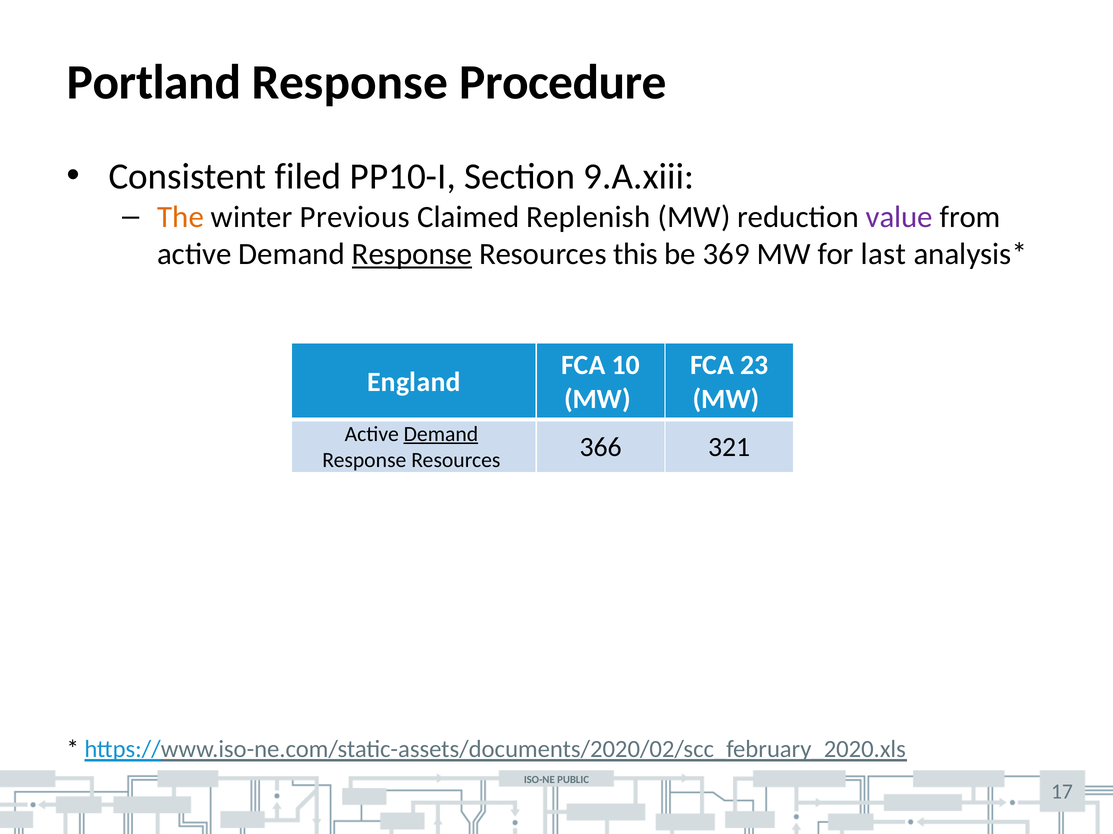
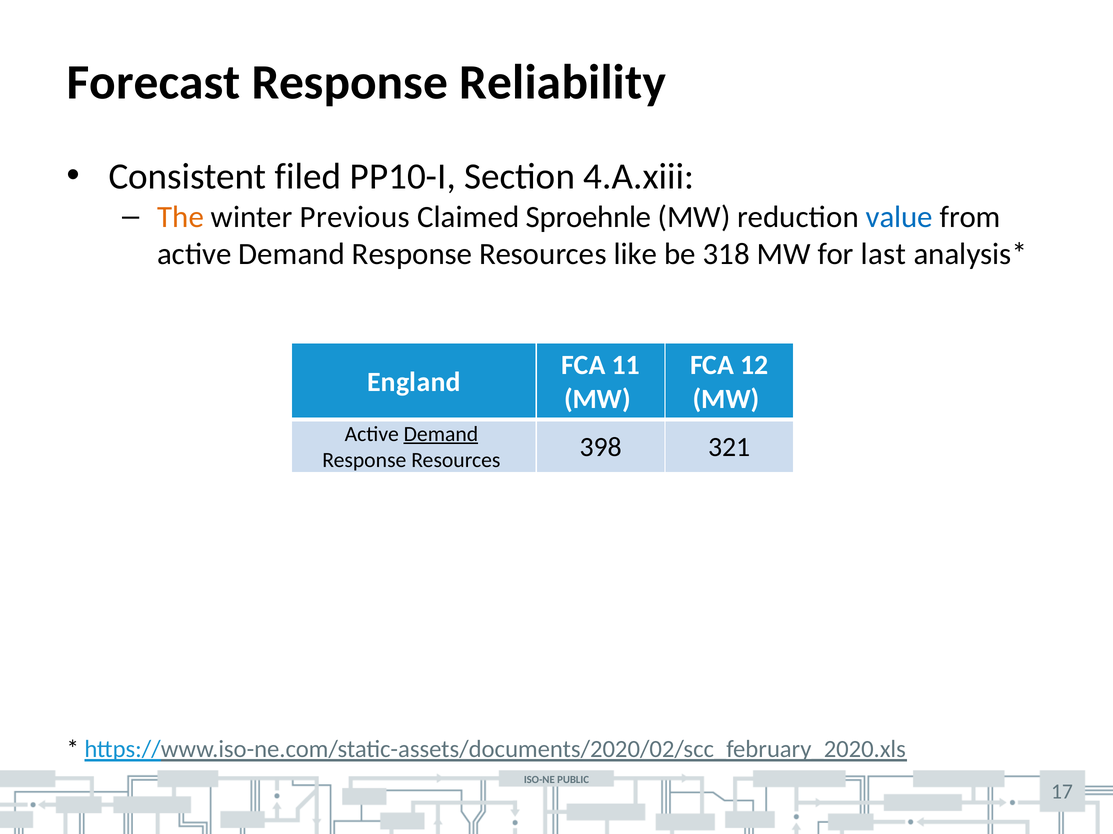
Portland: Portland -> Forecast
Procedure: Procedure -> Reliability
9.A.xiii: 9.A.xiii -> 4.A.xiii
Replenish: Replenish -> Sproehnle
value colour: purple -> blue
Response at (412, 254) underline: present -> none
this: this -> like
369: 369 -> 318
10: 10 -> 11
23: 23 -> 12
366: 366 -> 398
